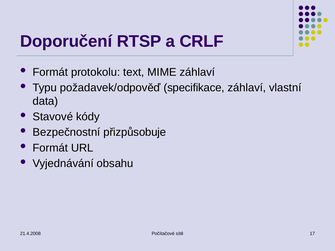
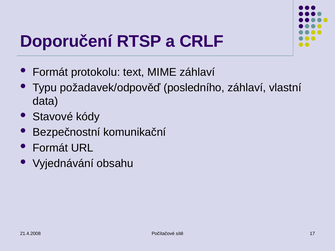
specifikace: specifikace -> posledního
přizpůsobuje: přizpůsobuje -> komunikační
